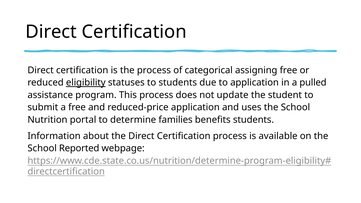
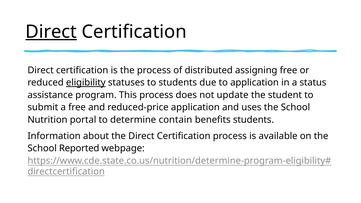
Direct at (51, 32) underline: none -> present
categorical: categorical -> distributed
pulled: pulled -> status
families: families -> contain
